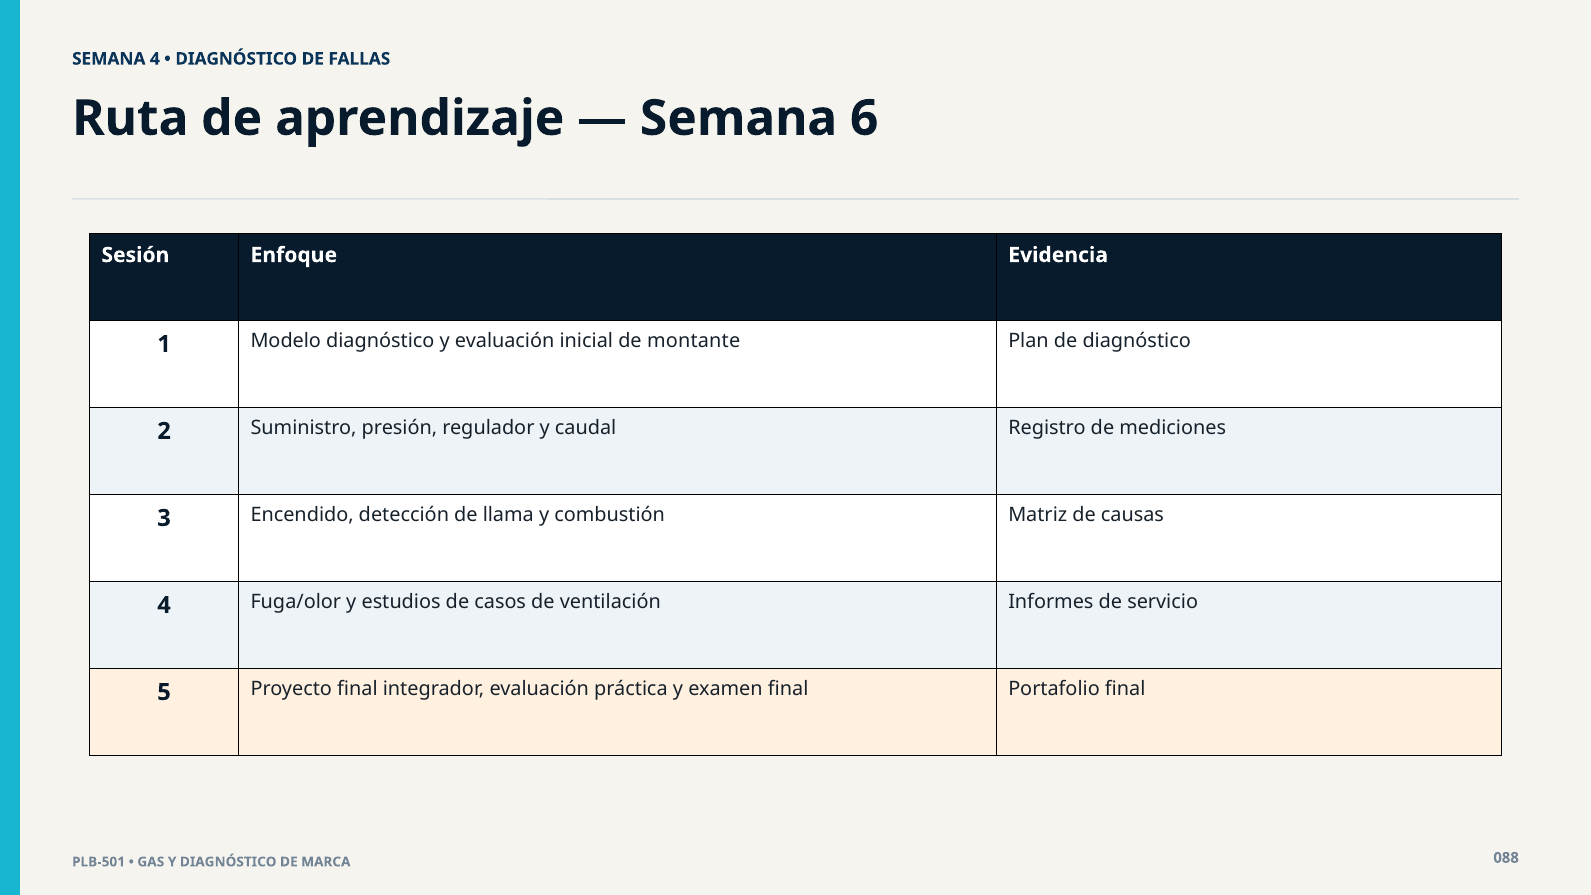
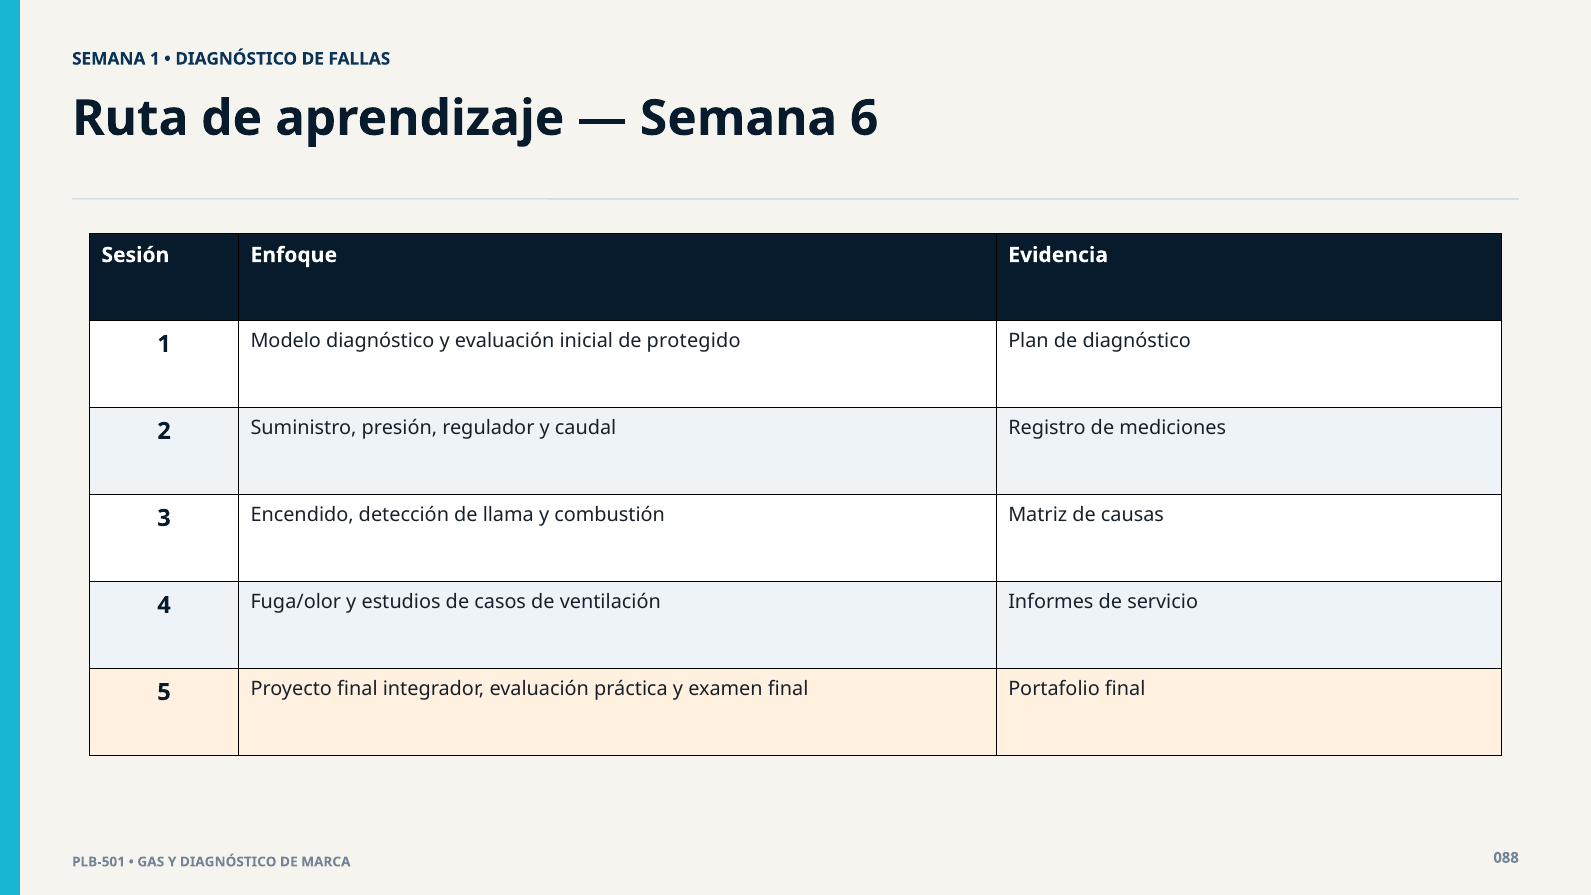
SEMANA 4: 4 -> 1
montante: montante -> protegido
